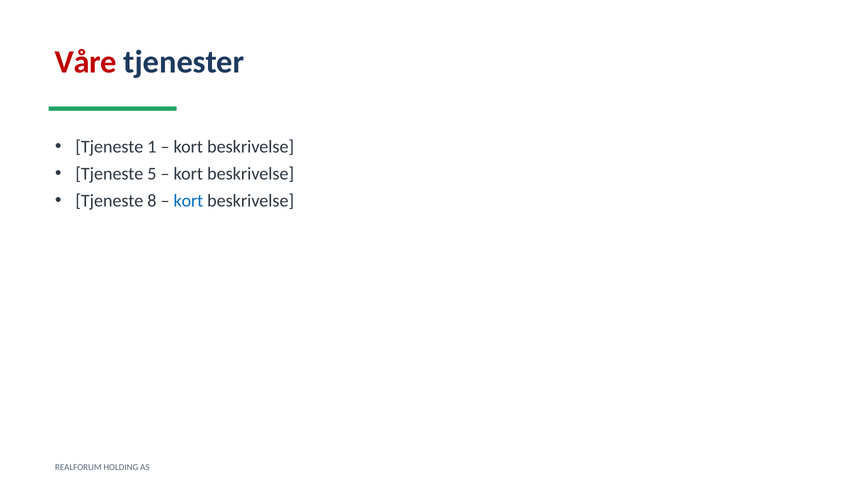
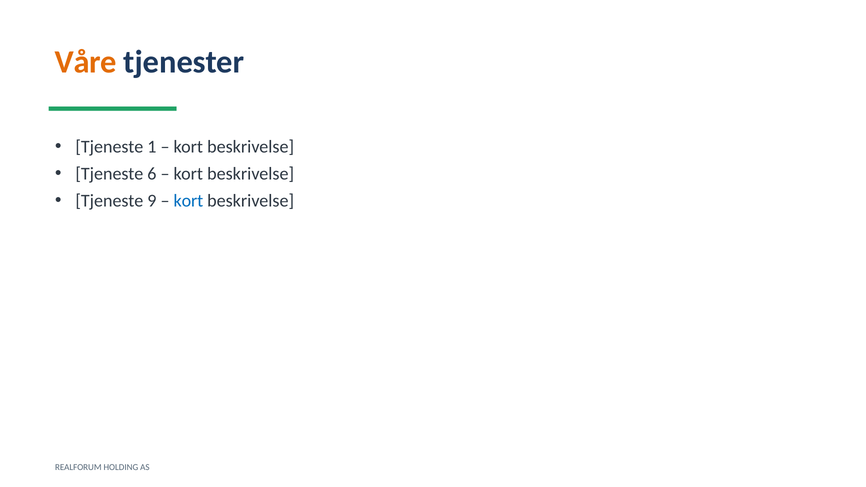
Våre colour: red -> orange
5: 5 -> 6
8: 8 -> 9
